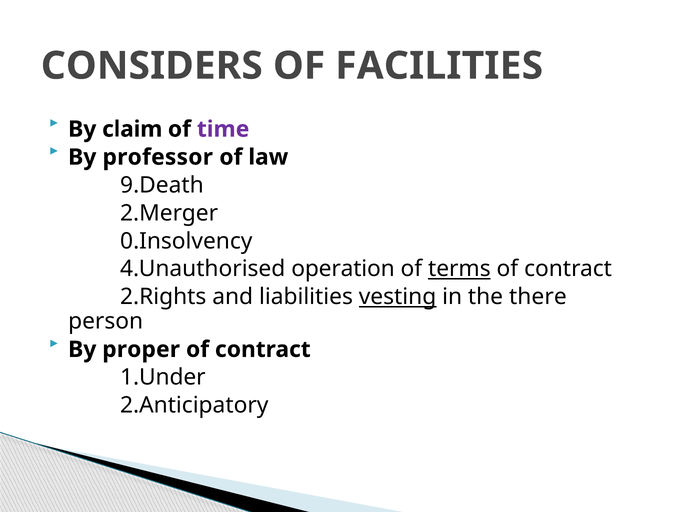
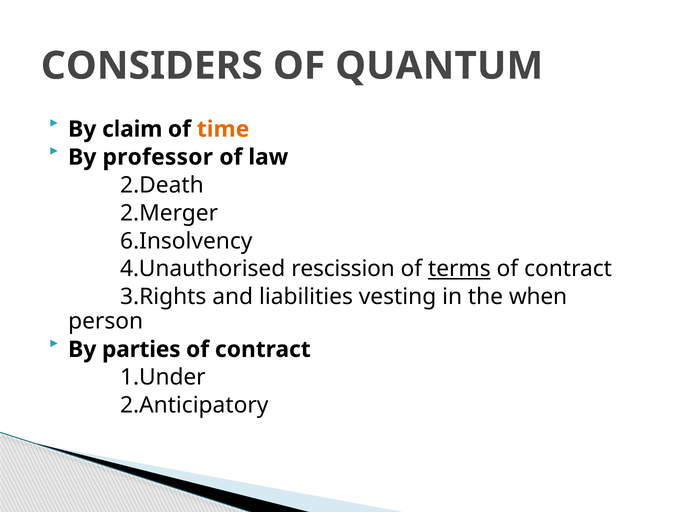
FACILITIES: FACILITIES -> QUANTUM
time colour: purple -> orange
9.Death: 9.Death -> 2.Death
0.Insolvency: 0.Insolvency -> 6.Insolvency
operation: operation -> rescission
2.Rights: 2.Rights -> 3.Rights
vesting underline: present -> none
there: there -> when
proper: proper -> parties
